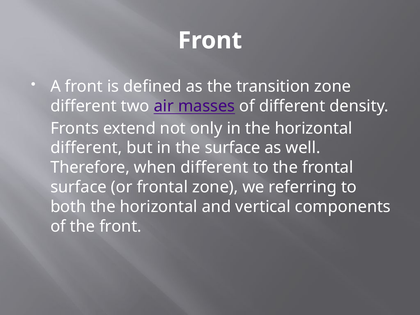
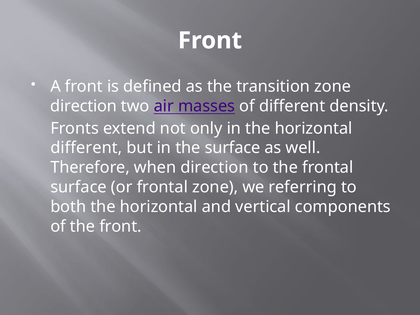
different at (84, 106): different -> direction
when different: different -> direction
